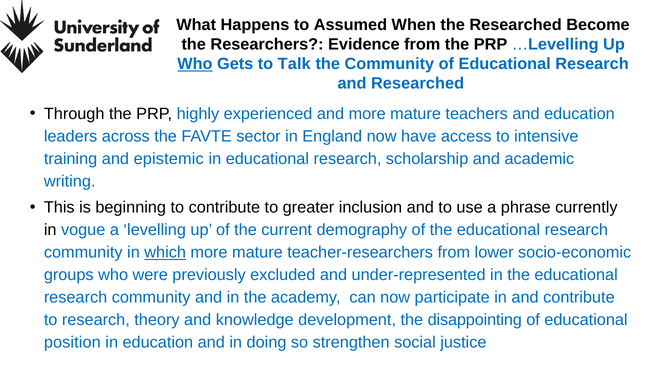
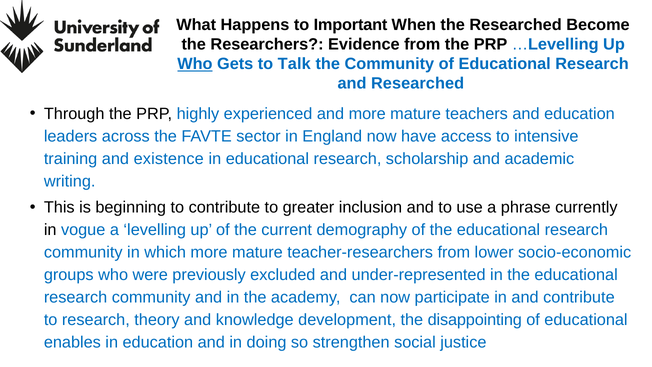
Assumed: Assumed -> Important
epistemic: epistemic -> existence
which underline: present -> none
position: position -> enables
